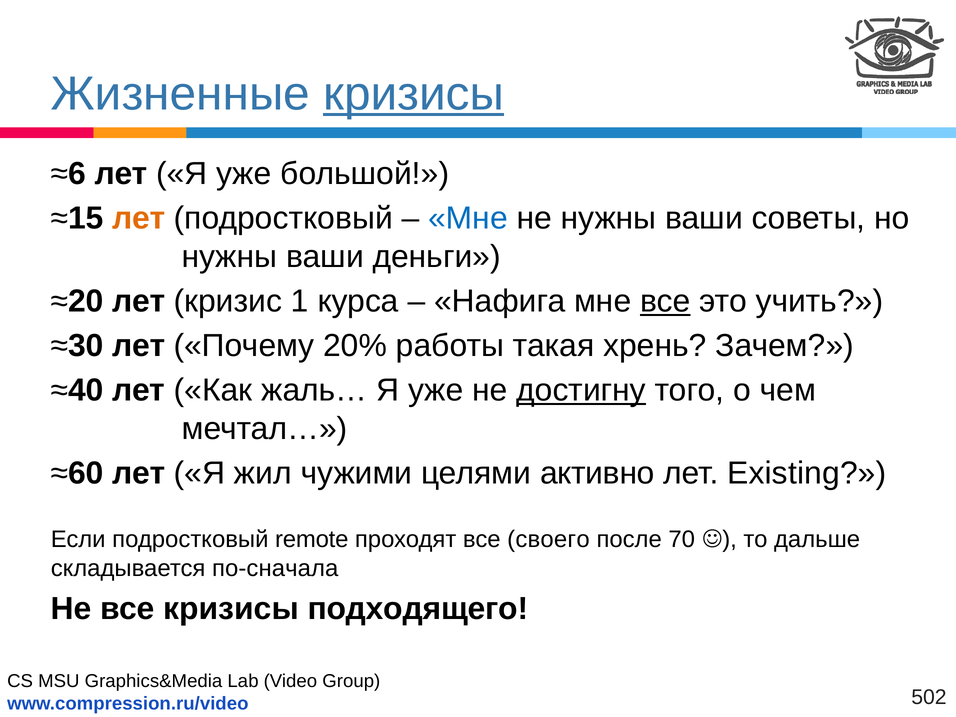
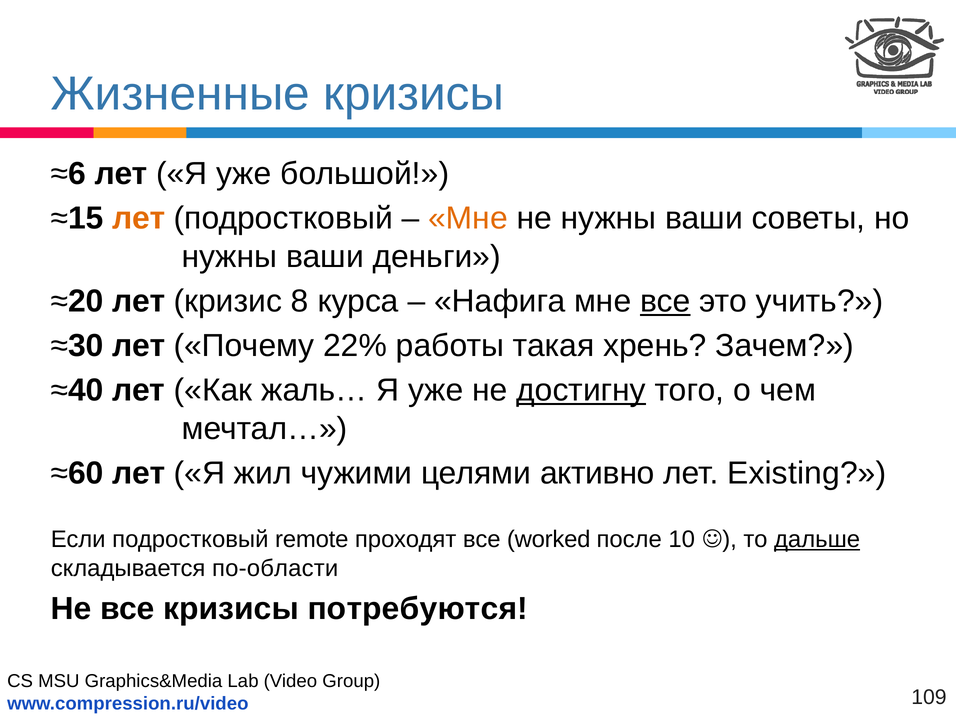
кризисы at (414, 94) underline: present -> none
Мне at (468, 218) colour: blue -> orange
1: 1 -> 8
20%: 20% -> 22%
своего: своего -> worked
70: 70 -> 10
дальше underline: none -> present
по-сначала: по-сначала -> по-области
подходящего: подходящего -> потребуются
502: 502 -> 109
